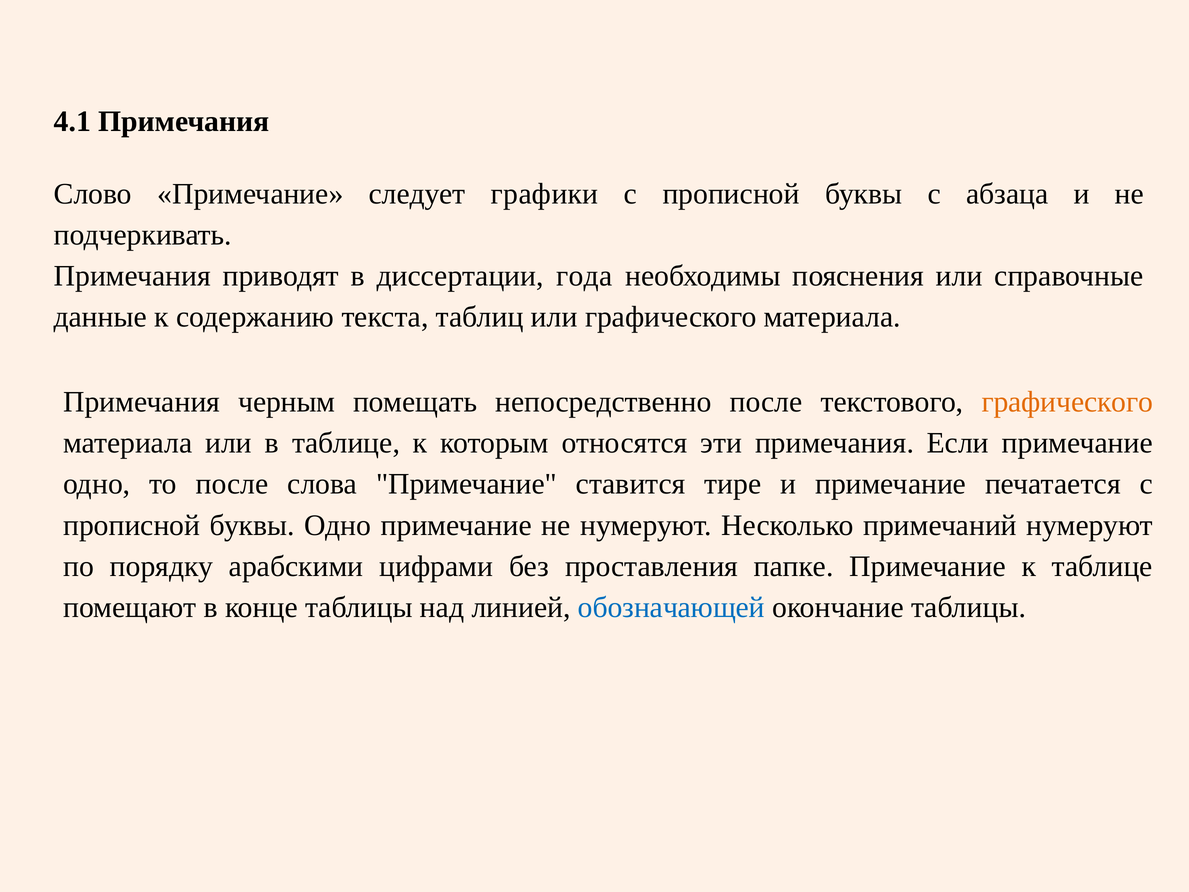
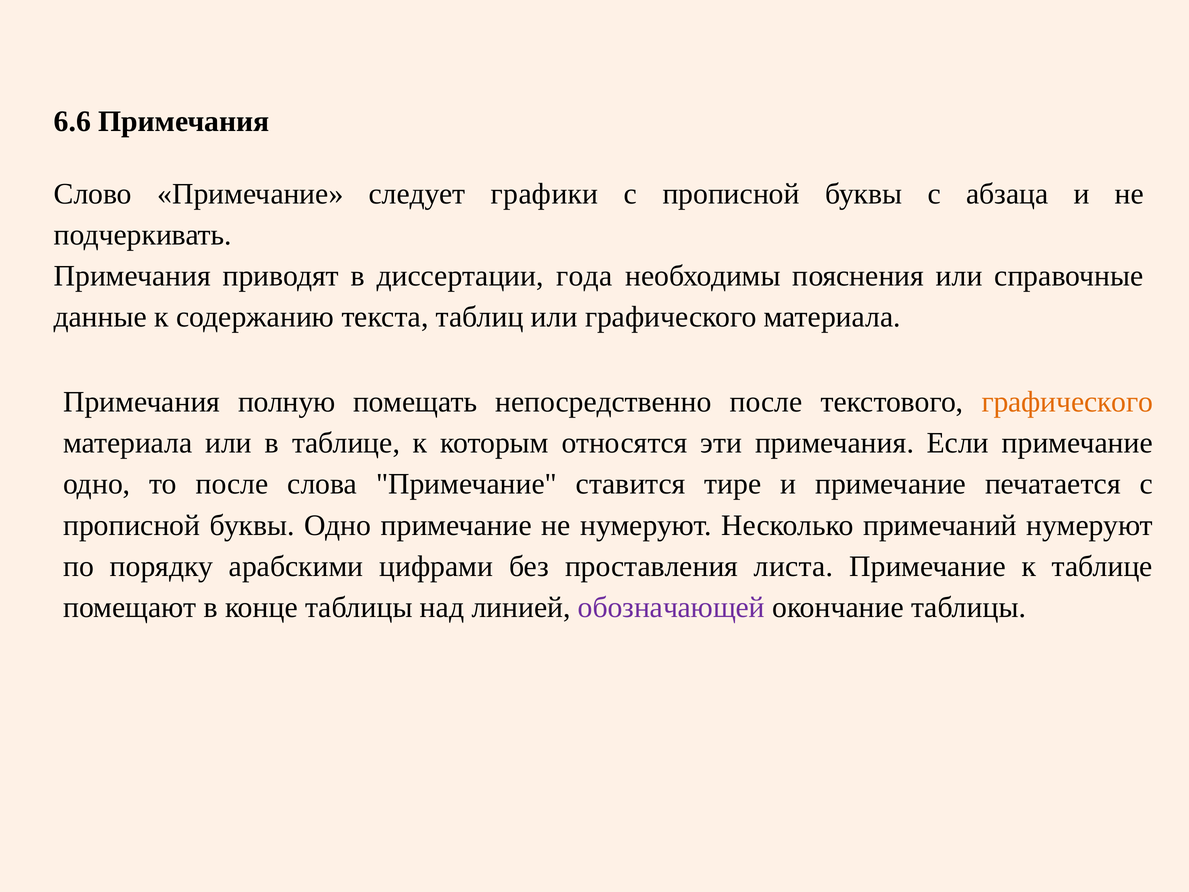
4.1: 4.1 -> 6.6
черным: черным -> полную
папке: папке -> листа
обозначающей colour: blue -> purple
